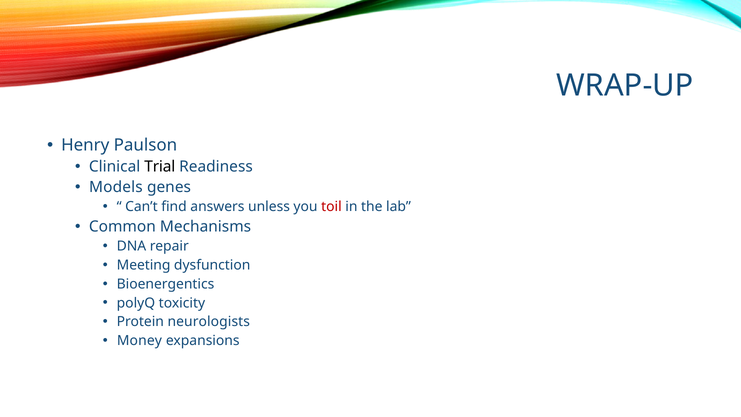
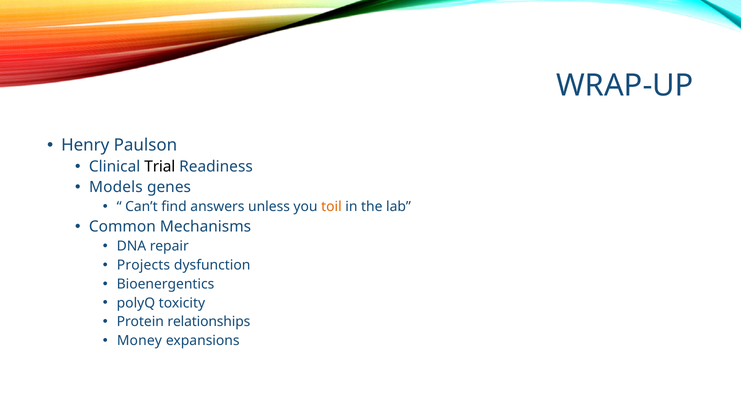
toil colour: red -> orange
Meeting: Meeting -> Projects
neurologists: neurologists -> relationships
